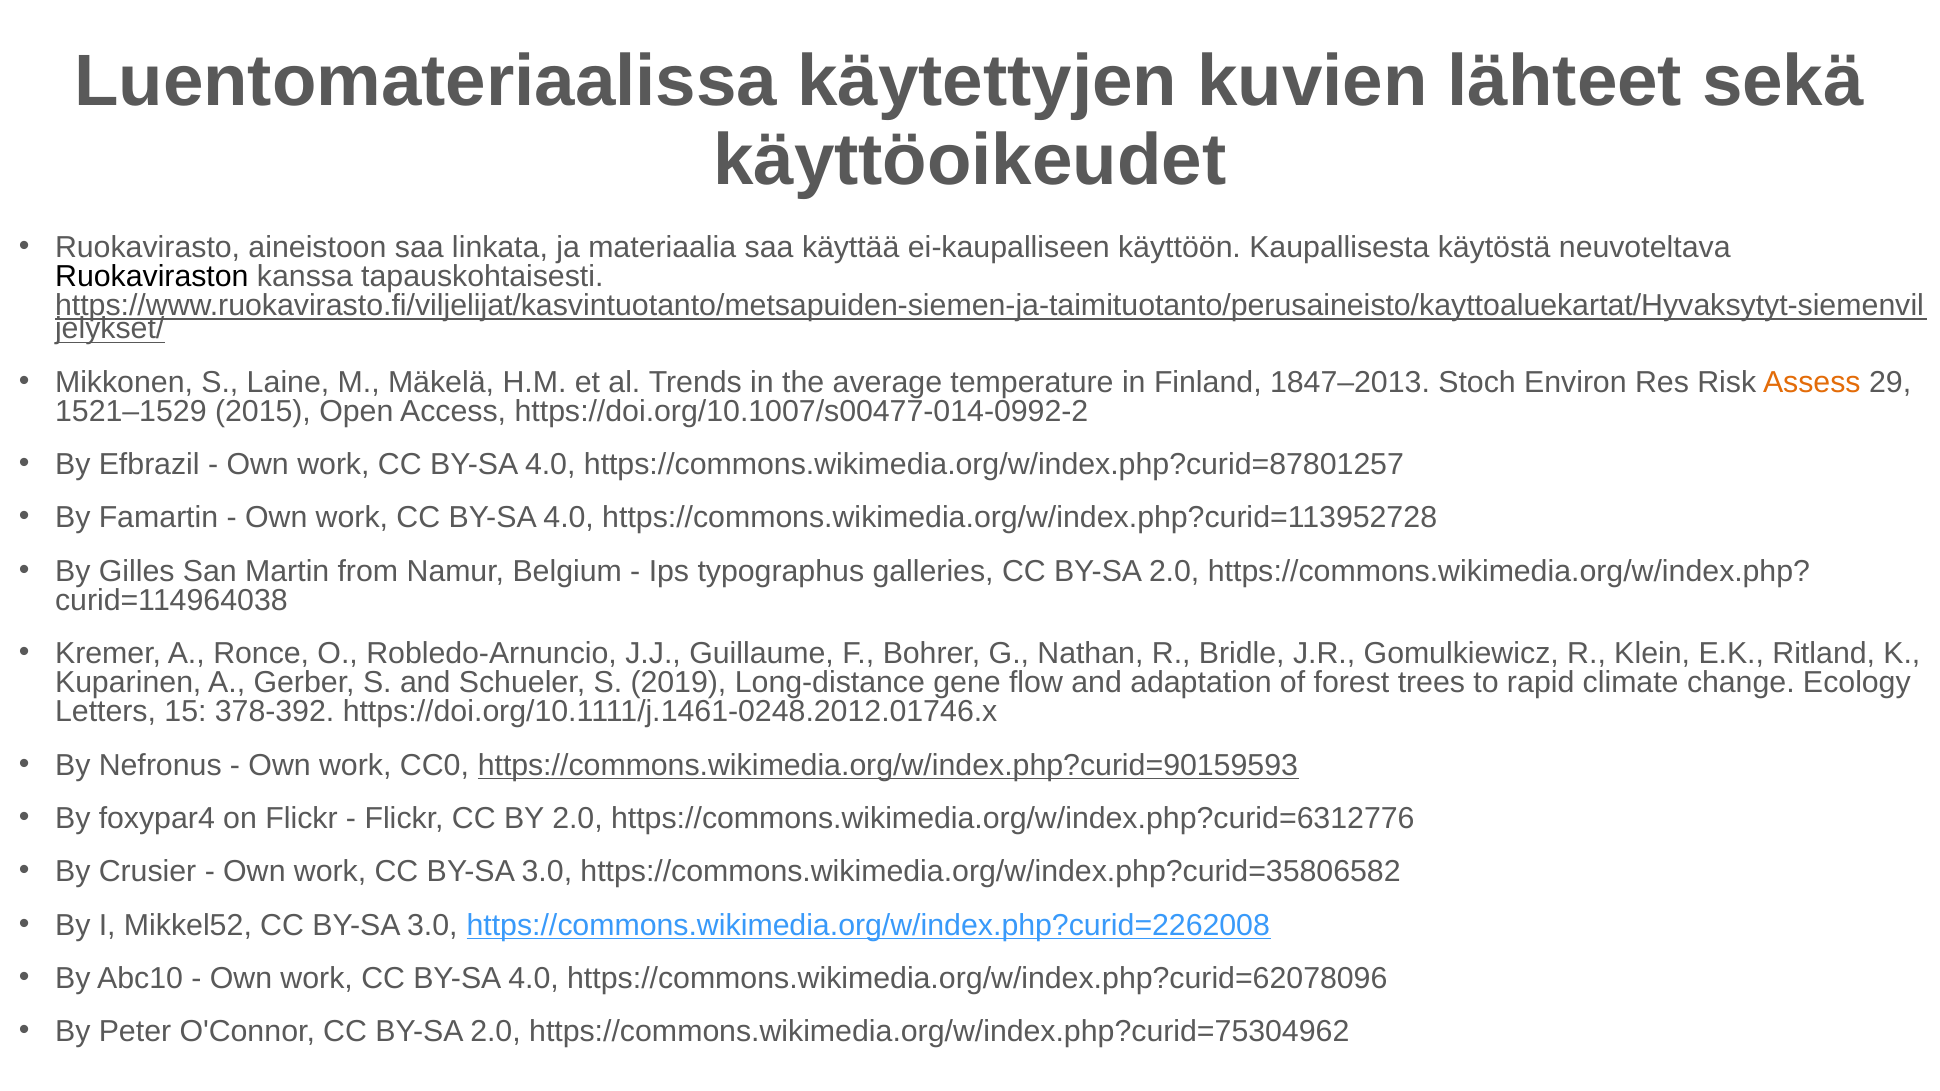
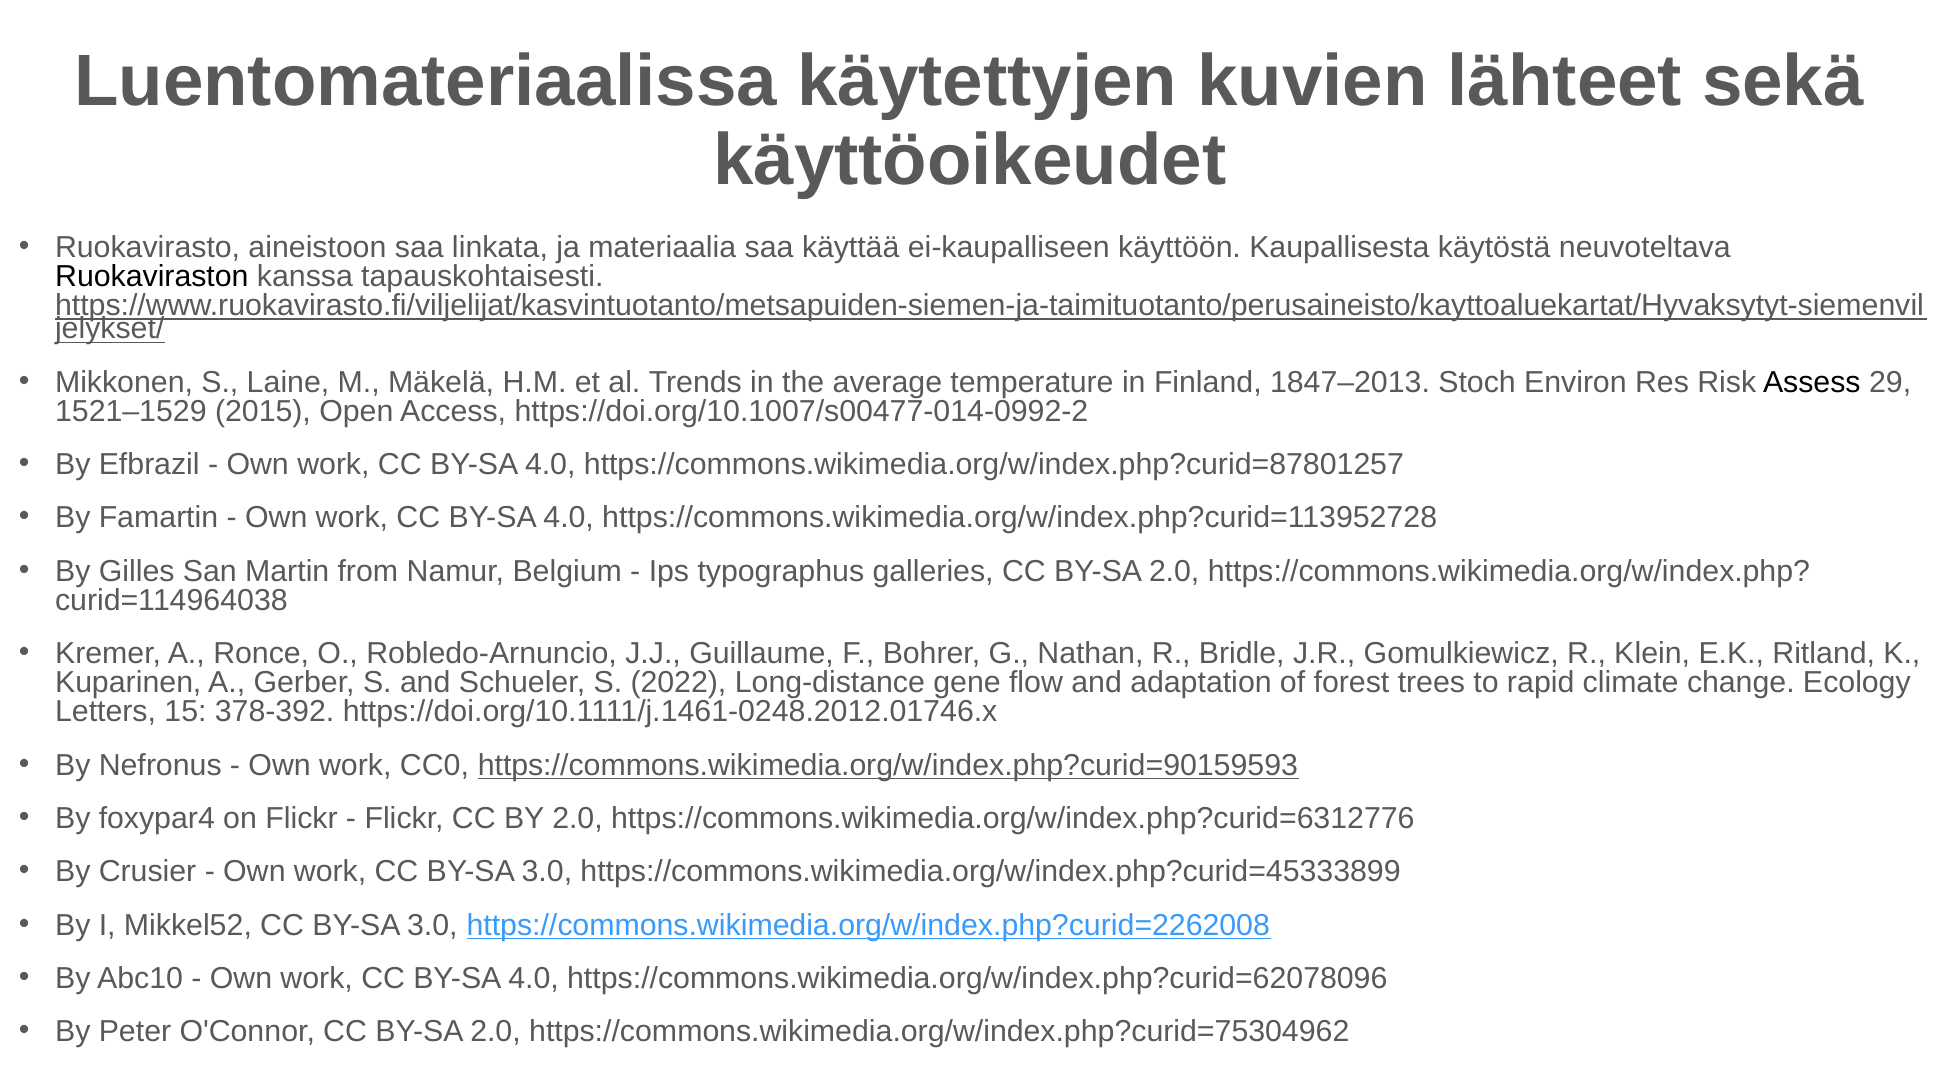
Assess colour: orange -> black
2019: 2019 -> 2022
https://commons.wikimedia.org/w/index.php?curid=35806582: https://commons.wikimedia.org/w/index.php?curid=35806582 -> https://commons.wikimedia.org/w/index.php?curid=45333899
